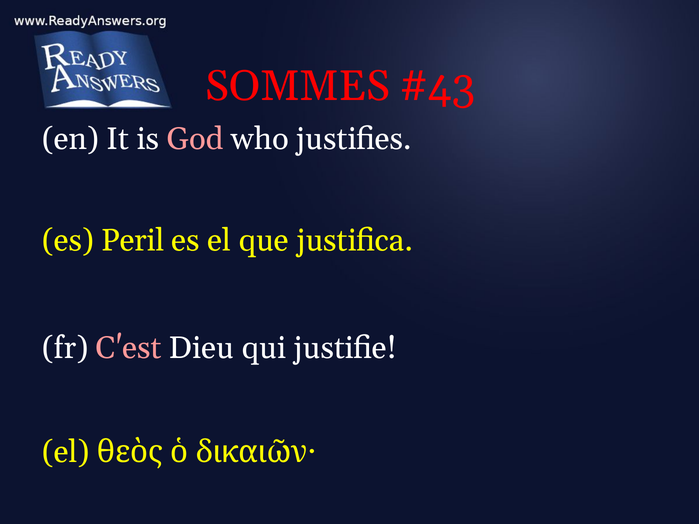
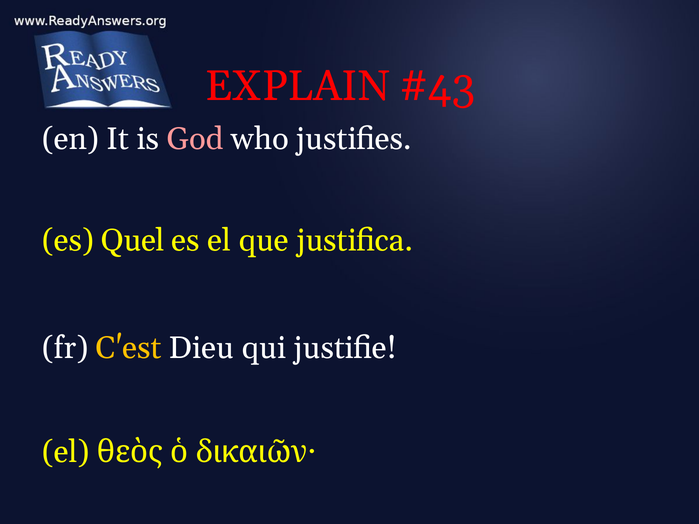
SOMMES: SOMMES -> EXPLAIN
Peril: Peril -> Quel
C'est colour: pink -> yellow
